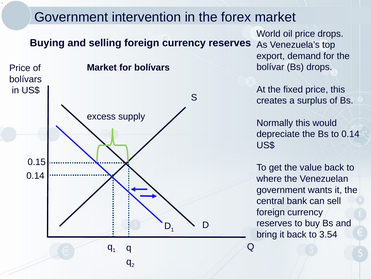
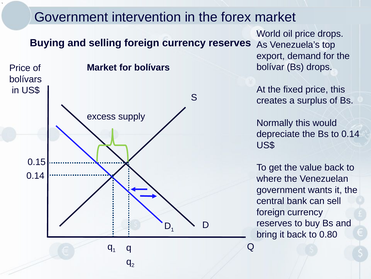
3.54: 3.54 -> 0.80
